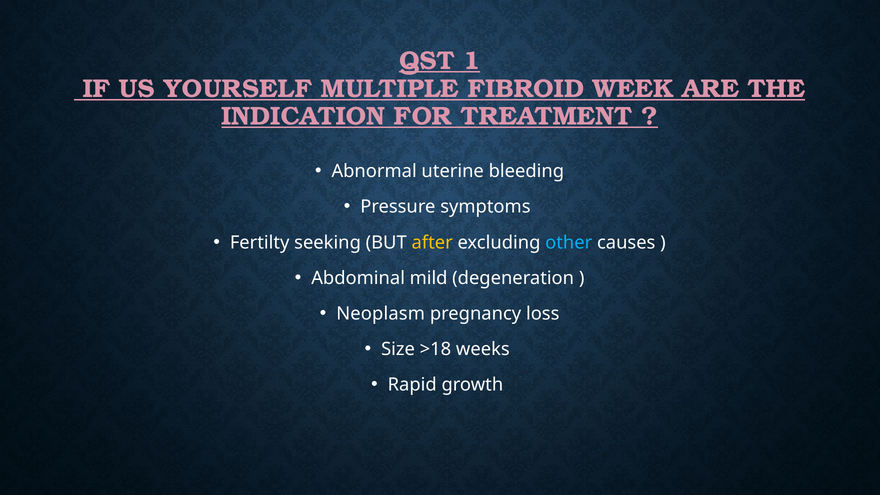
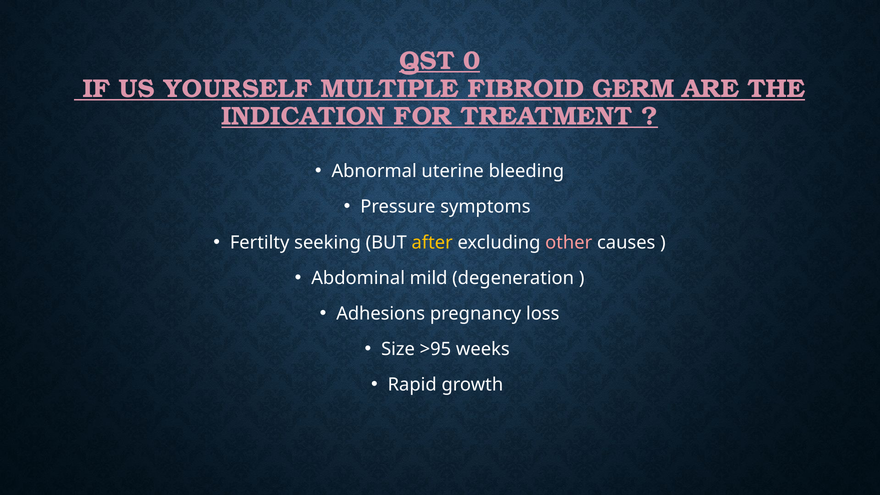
1: 1 -> 0
WEEK: WEEK -> GERM
other colour: light blue -> pink
Neoplasm: Neoplasm -> Adhesions
>18: >18 -> >95
